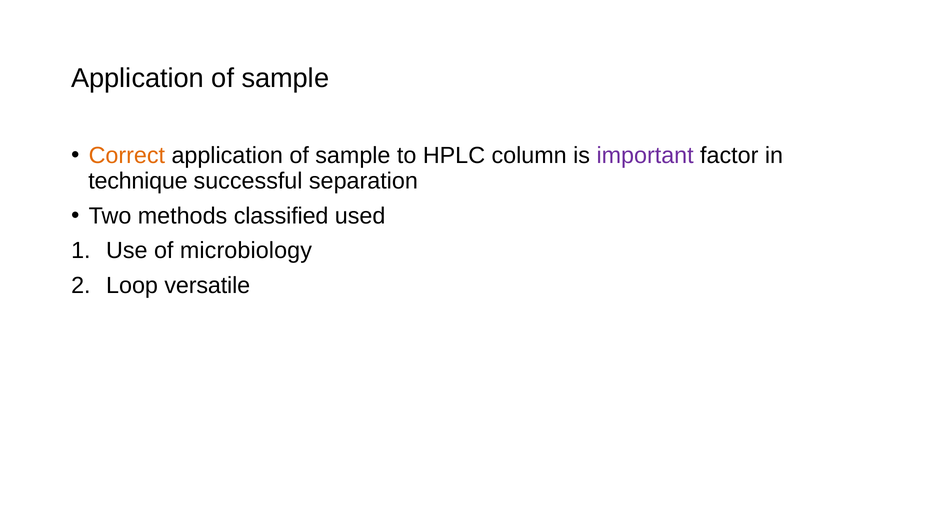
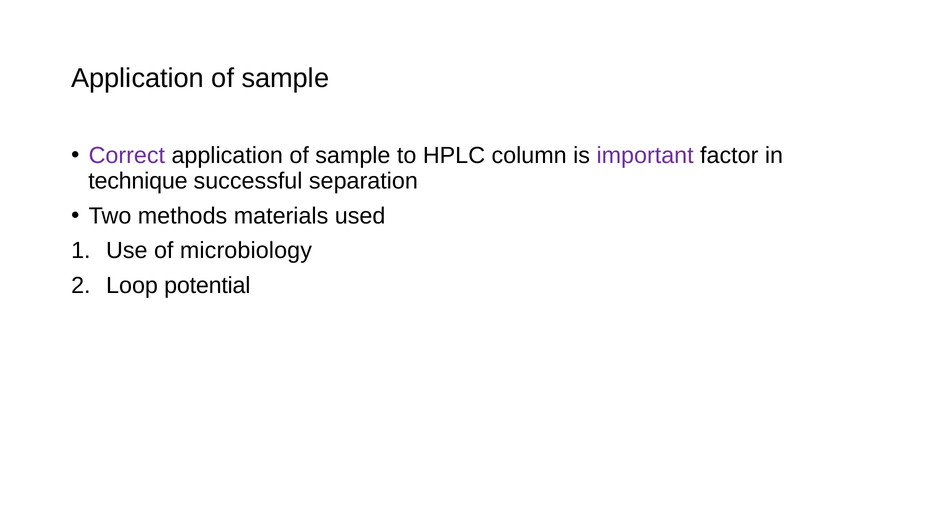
Correct colour: orange -> purple
classified: classified -> materials
versatile: versatile -> potential
